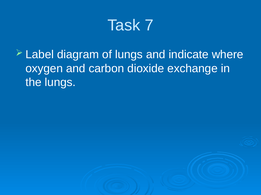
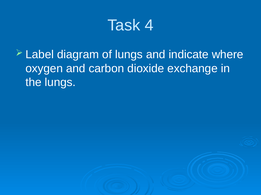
7: 7 -> 4
